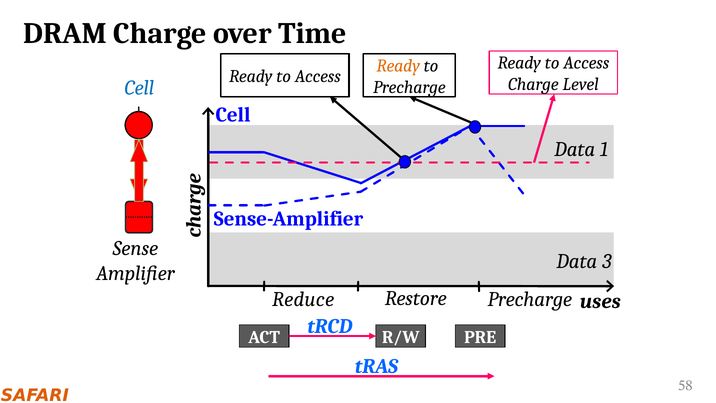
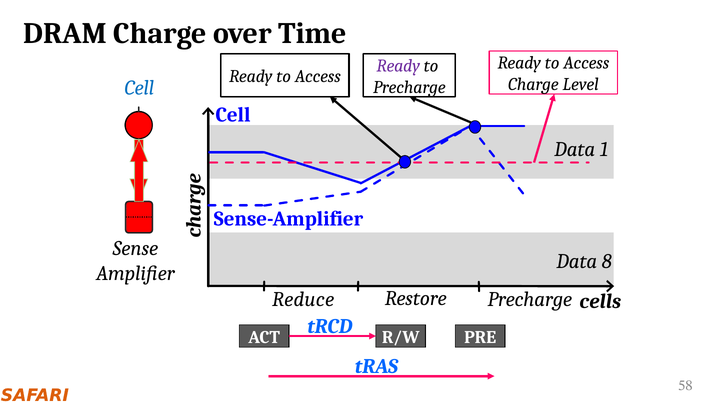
Ready at (398, 66) colour: orange -> purple
3: 3 -> 8
uses: uses -> cells
